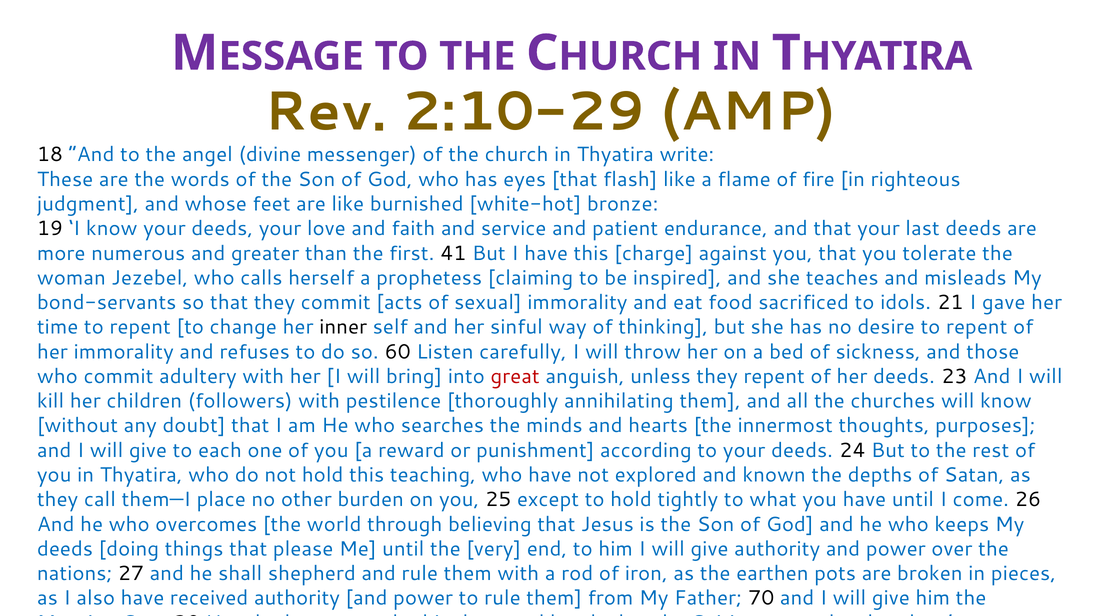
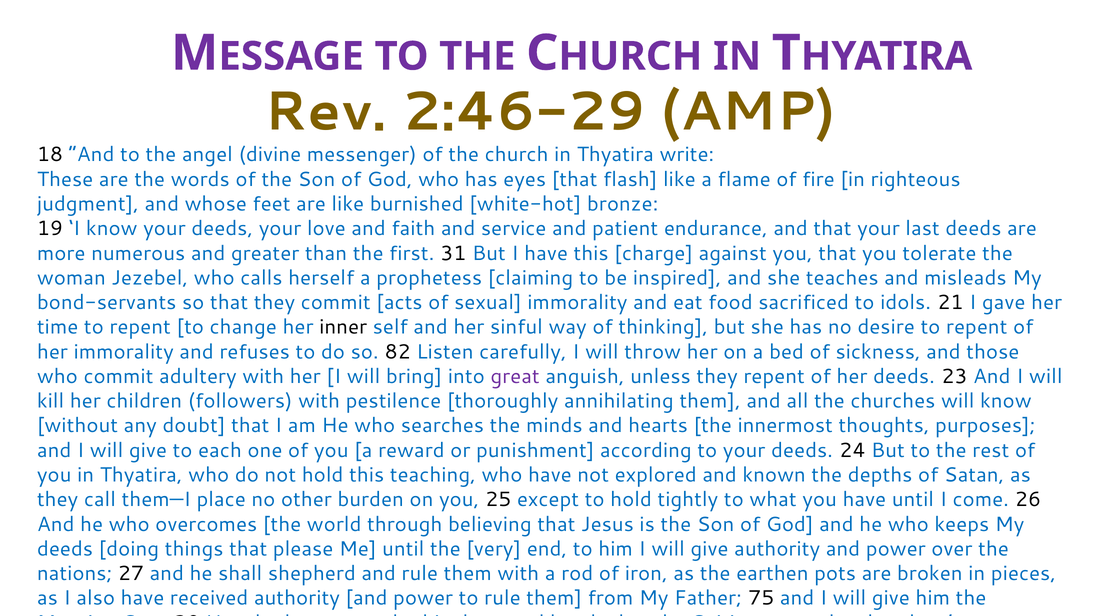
2:10-29: 2:10-29 -> 2:46-29
41: 41 -> 31
60: 60 -> 82
great colour: red -> purple
70: 70 -> 75
